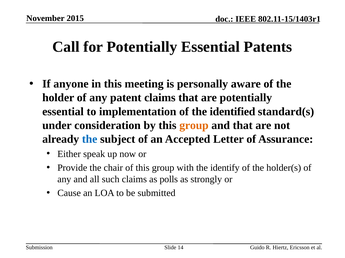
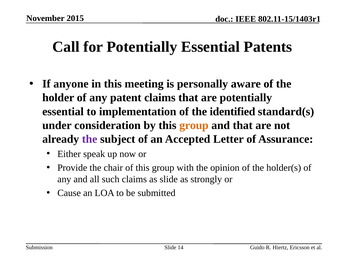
the at (90, 139) colour: blue -> purple
identify: identify -> opinion
as polls: polls -> slide
